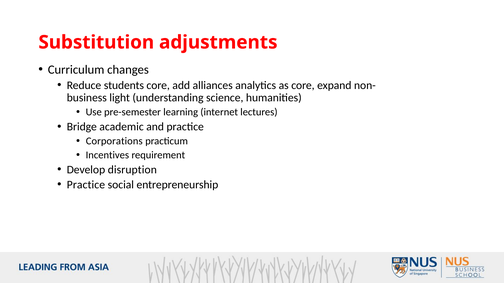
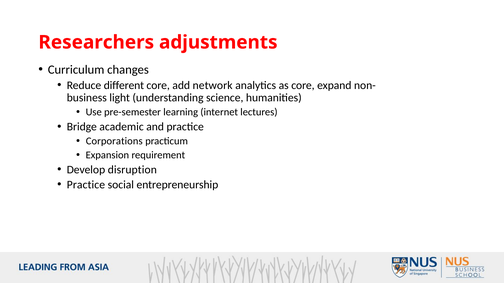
Substitution: Substitution -> Researchers
students: students -> different
alliances: alliances -> network
Incentives: Incentives -> Expansion
